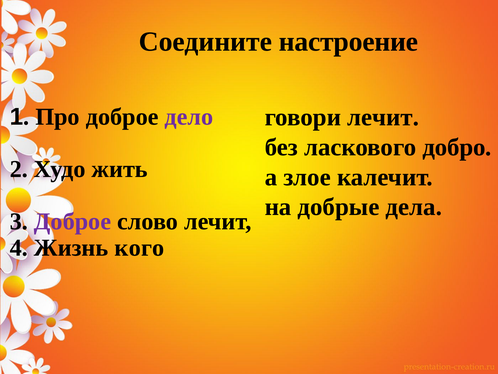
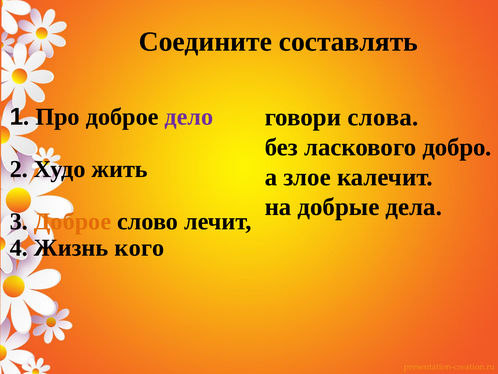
настроение: настроение -> составлять
говори лечит: лечит -> слова
Доброе at (73, 221) colour: purple -> orange
